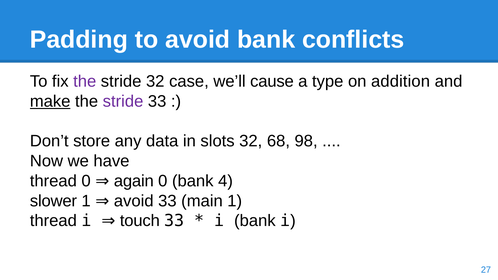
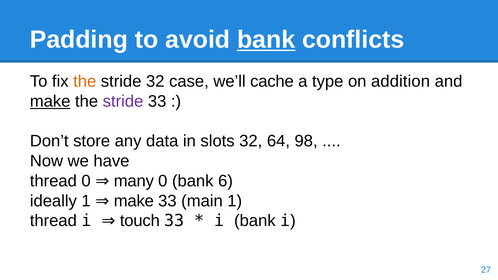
bank at (266, 40) underline: none -> present
the at (85, 81) colour: purple -> orange
cause: cause -> cache
68: 68 -> 64
again: again -> many
4: 4 -> 6
slower: slower -> ideally
1 avoid: avoid -> make
